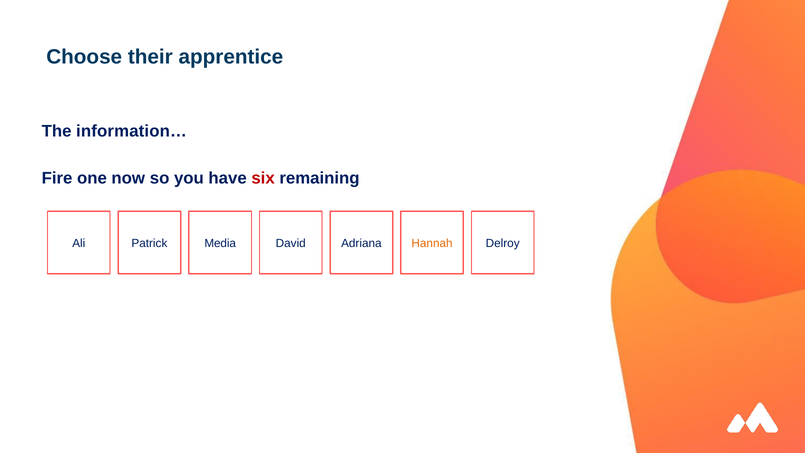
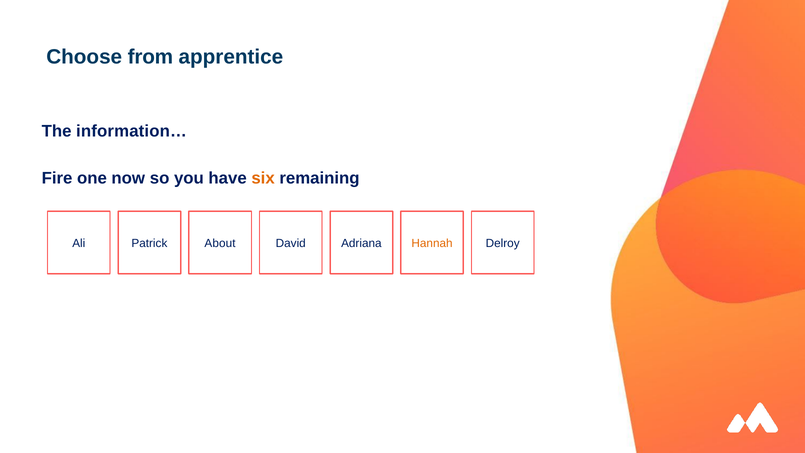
their: their -> from
six colour: red -> orange
Media: Media -> About
